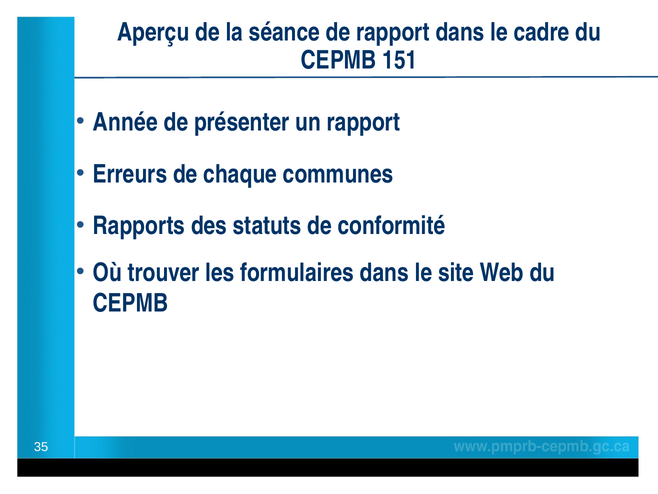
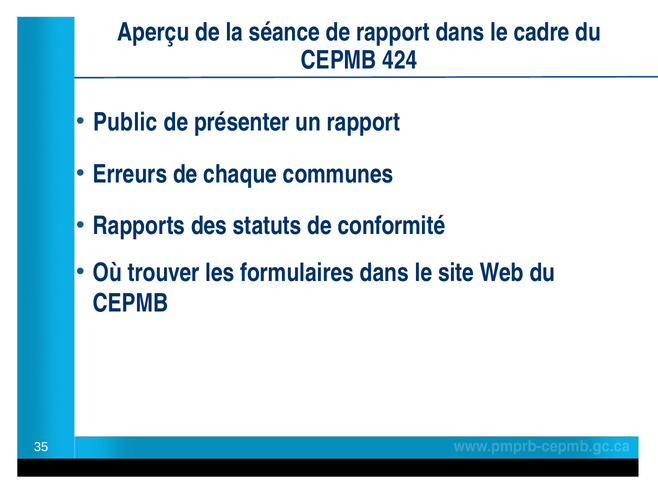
151: 151 -> 424
Année: Année -> Public
